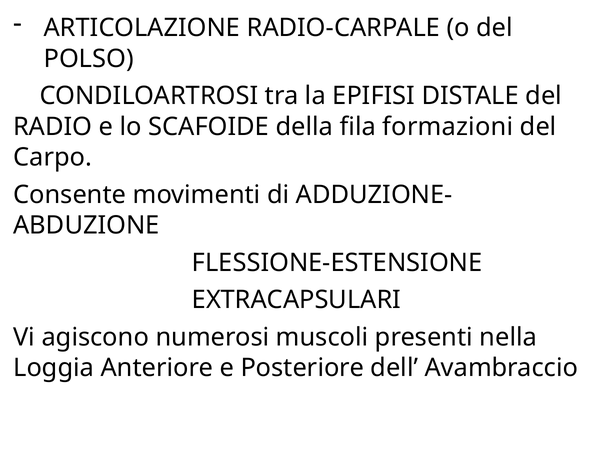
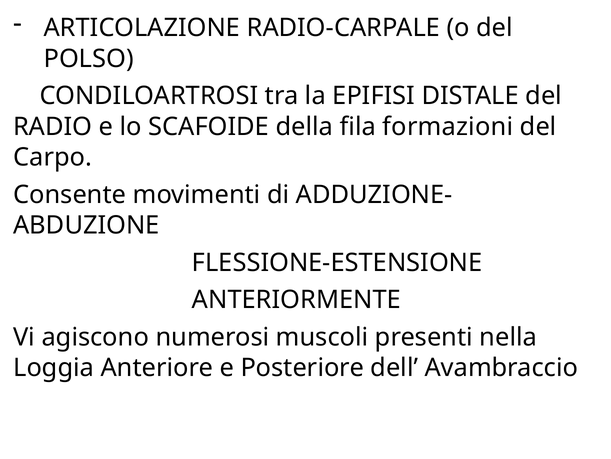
EXTRACAPSULARI: EXTRACAPSULARI -> ANTERIORMENTE
